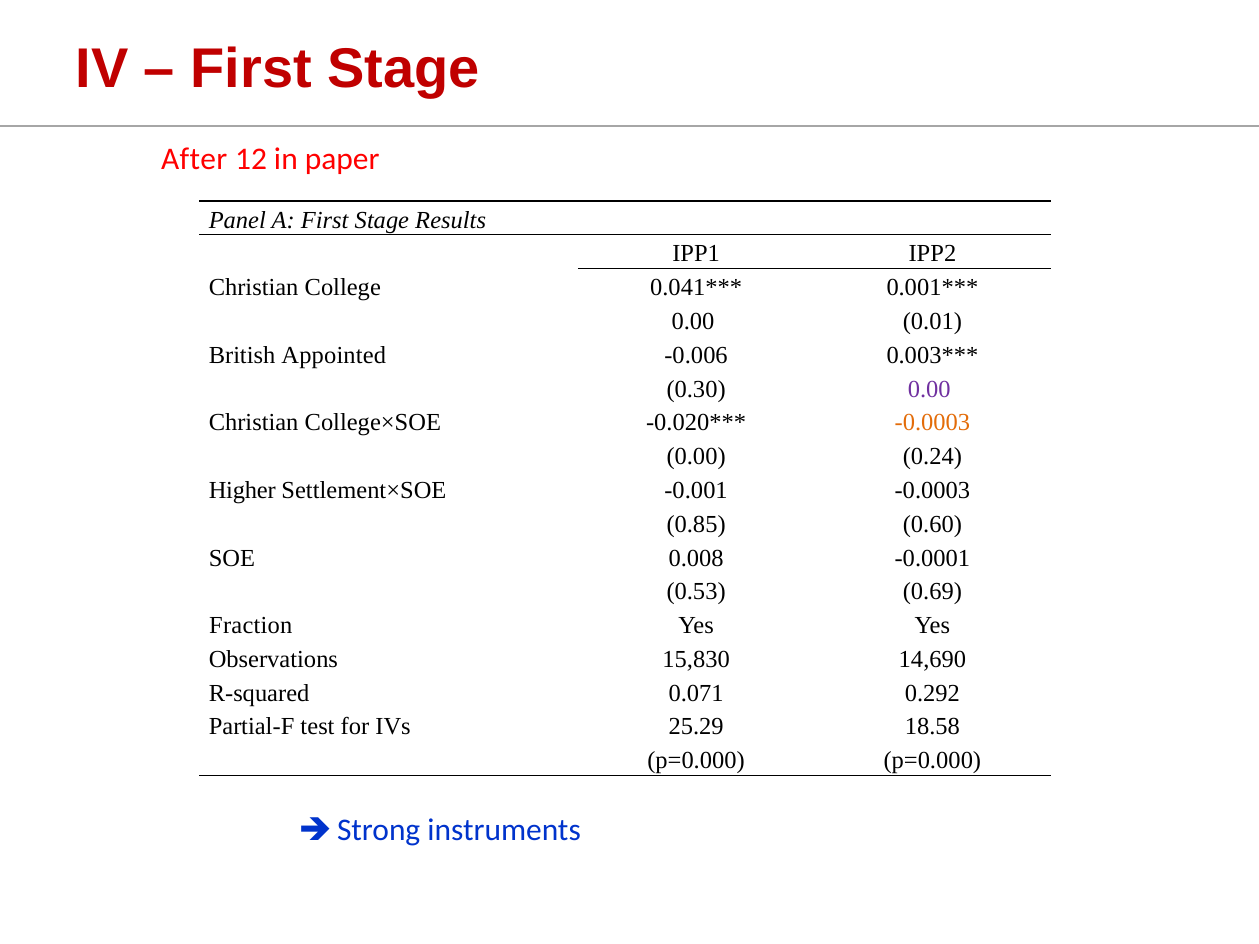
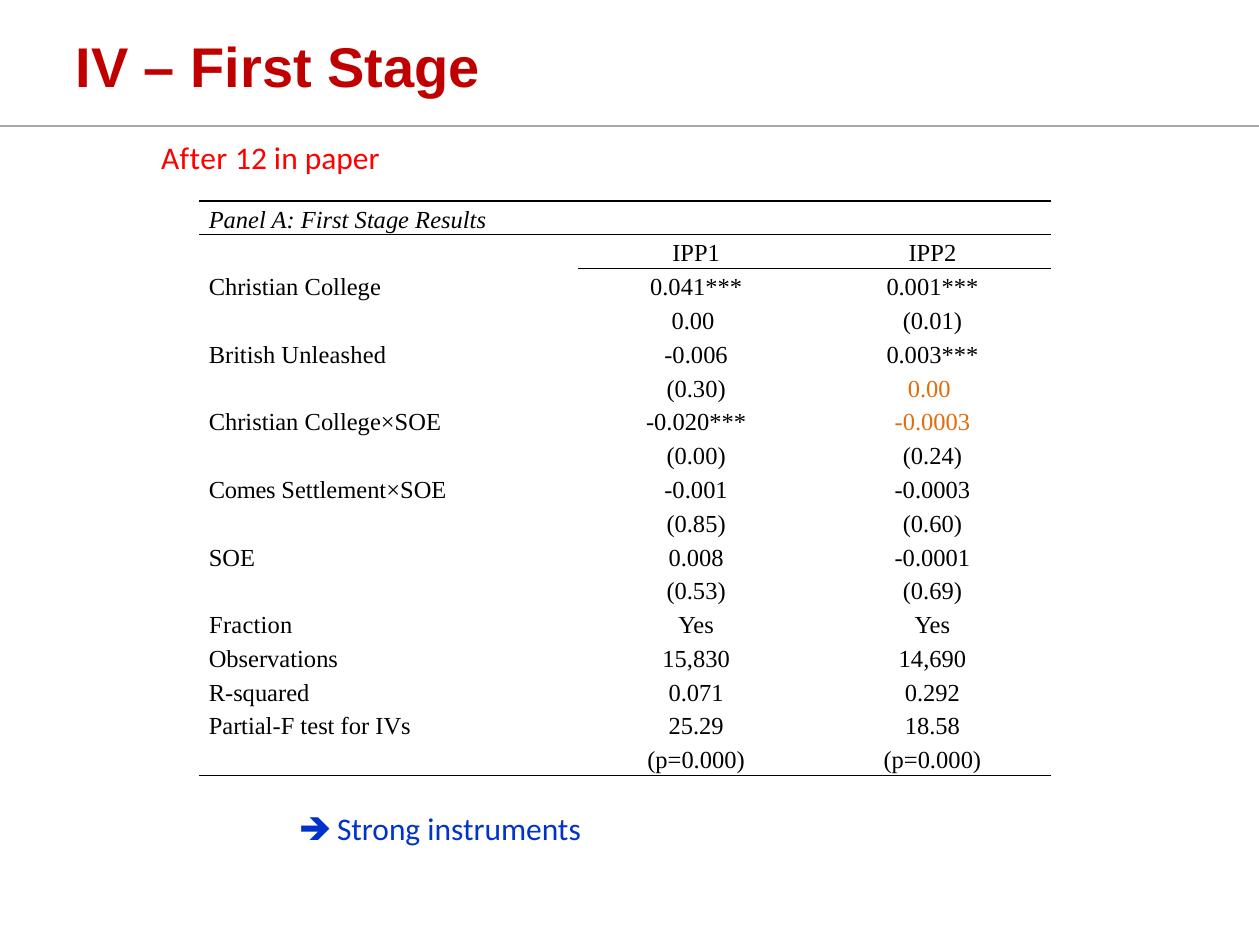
Appointed: Appointed -> Unleashed
0.00 at (929, 389) colour: purple -> orange
Higher: Higher -> Comes
